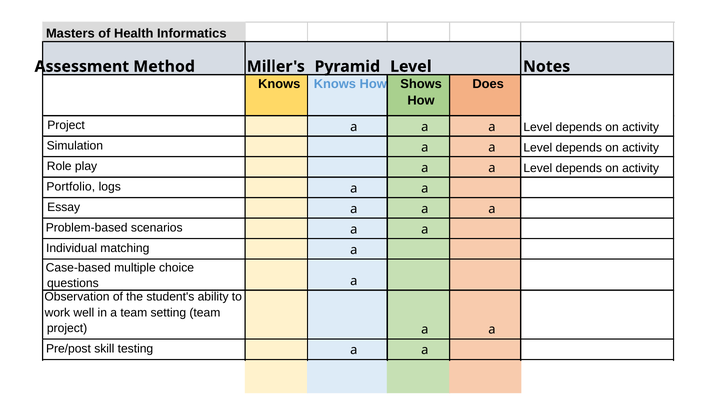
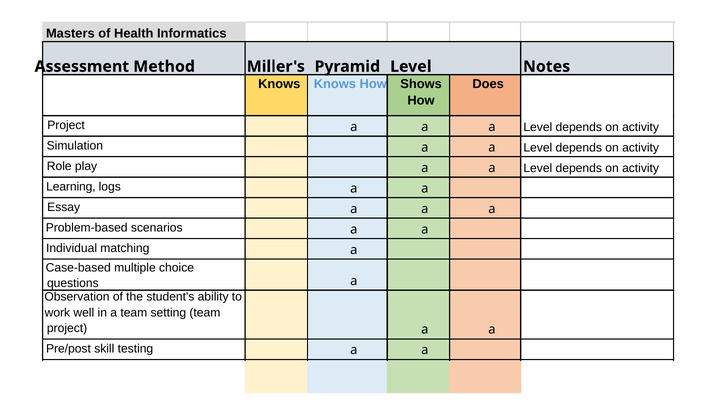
Portfolio: Portfolio -> Learning
